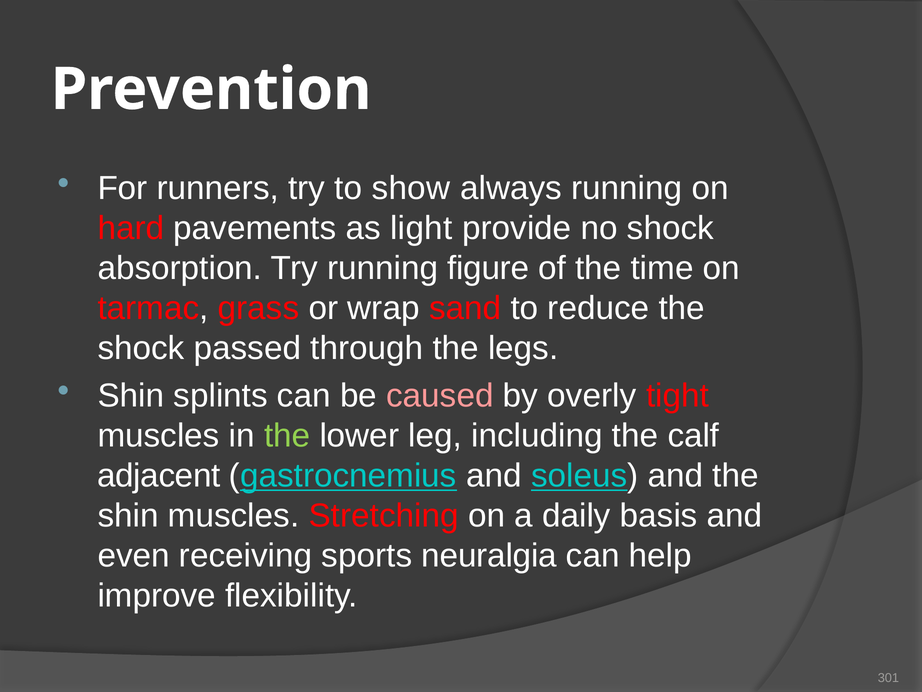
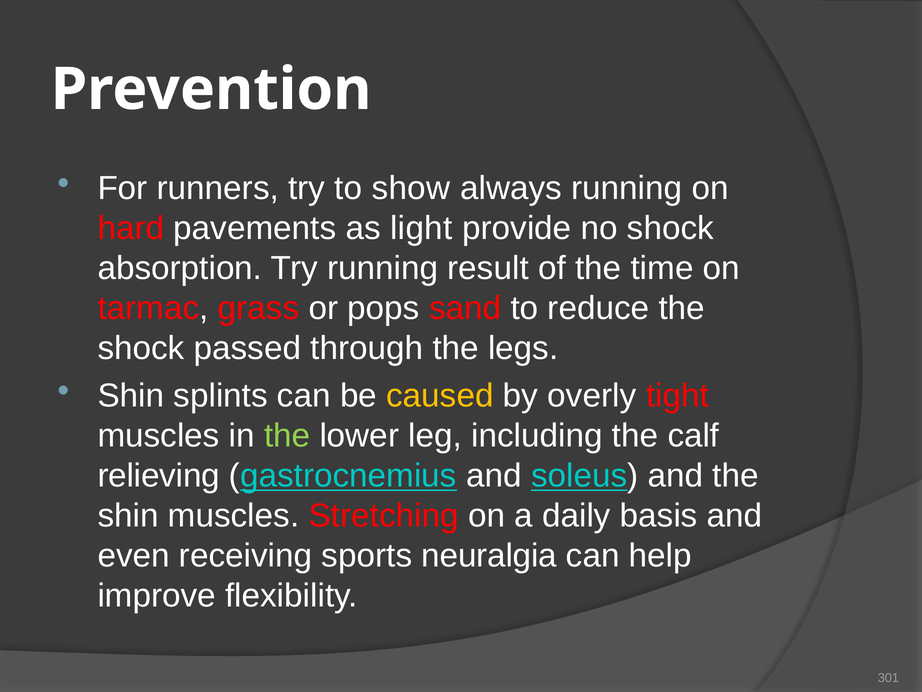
figure: figure -> result
wrap: wrap -> pops
caused colour: pink -> yellow
adjacent: adjacent -> relieving
